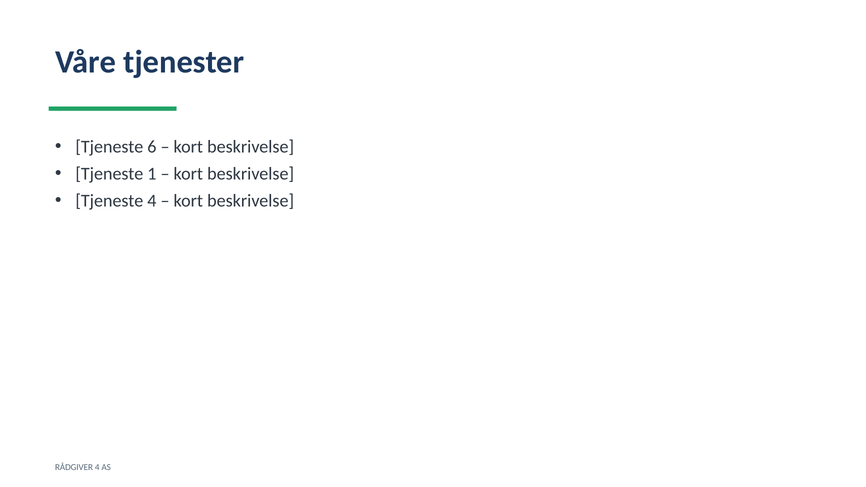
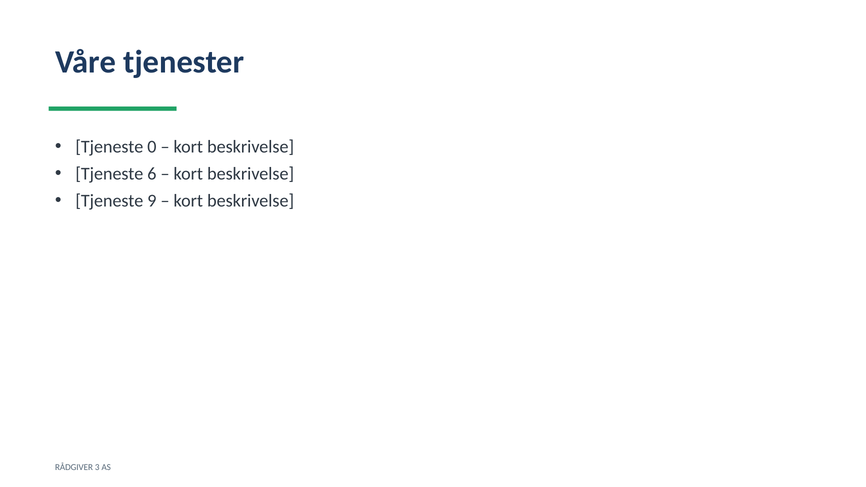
6: 6 -> 0
1: 1 -> 6
Tjeneste 4: 4 -> 9
RÅDGIVER 4: 4 -> 3
